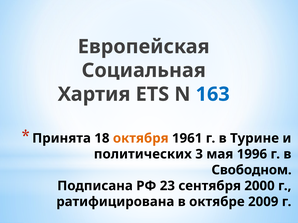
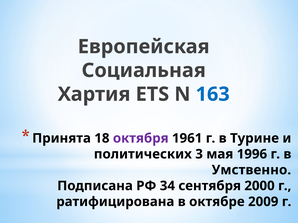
октября colour: orange -> purple
Свободном: Свободном -> Умственно
23: 23 -> 34
